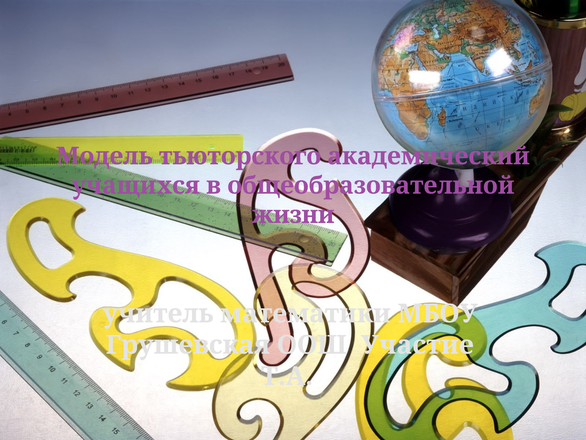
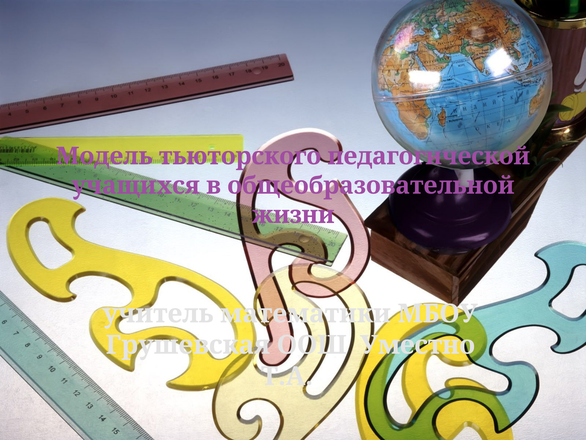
академический: академический -> педагогической
Участие: Участие -> Уместно
